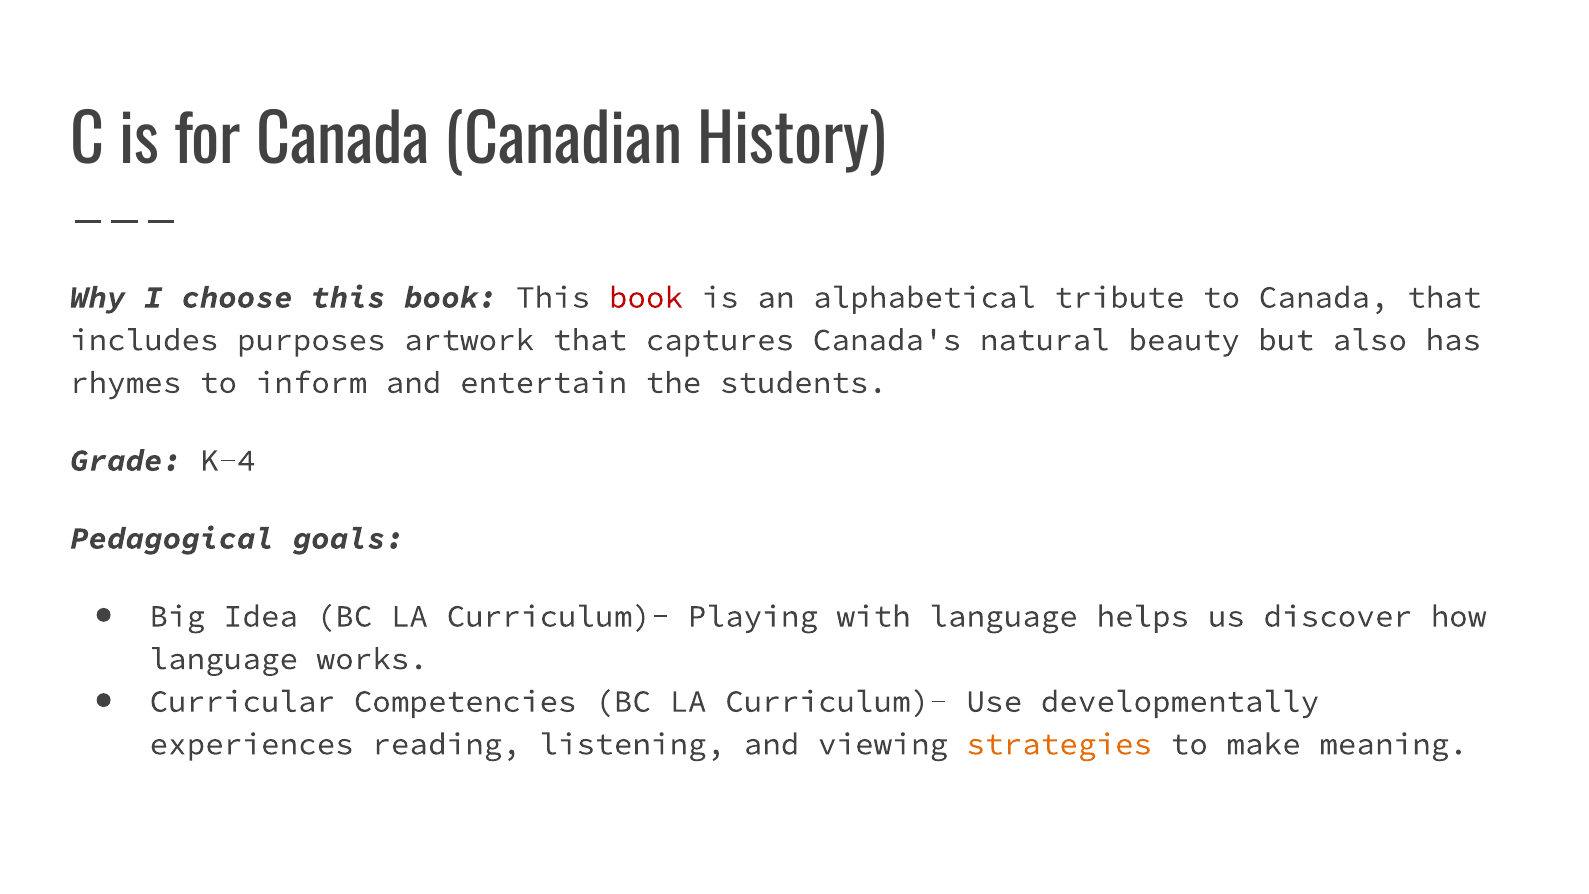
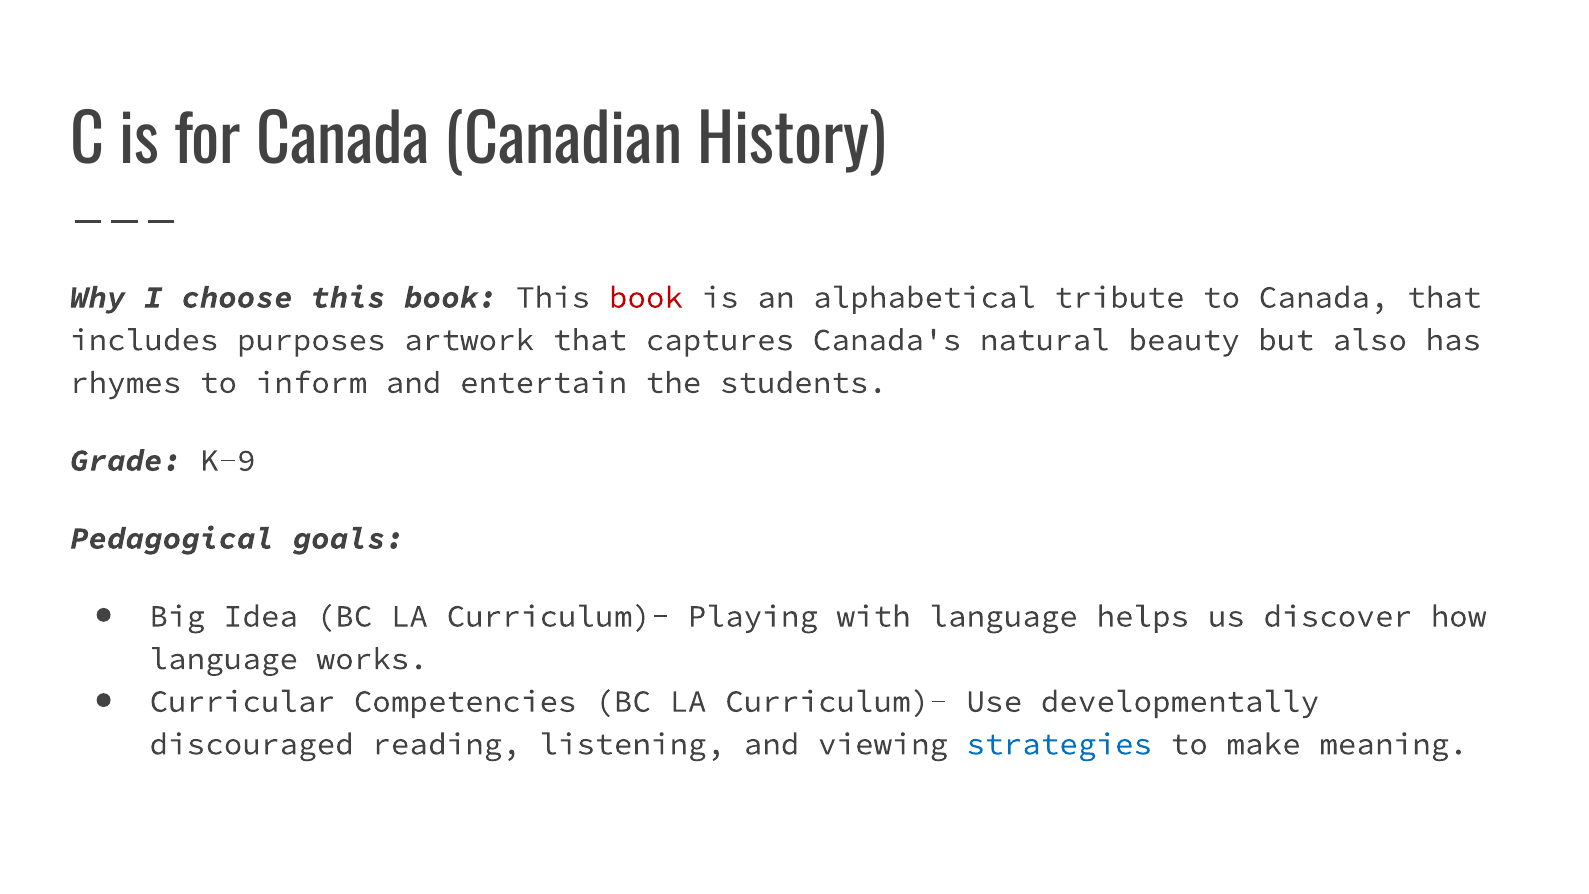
K-4: K-4 -> K-9
experiences: experiences -> discouraged
strategies colour: orange -> blue
